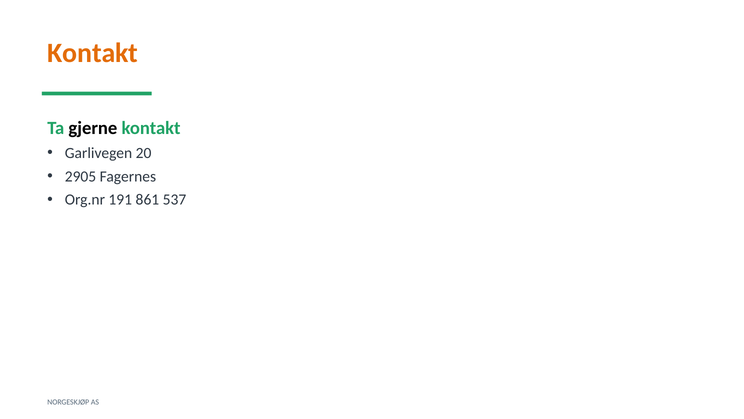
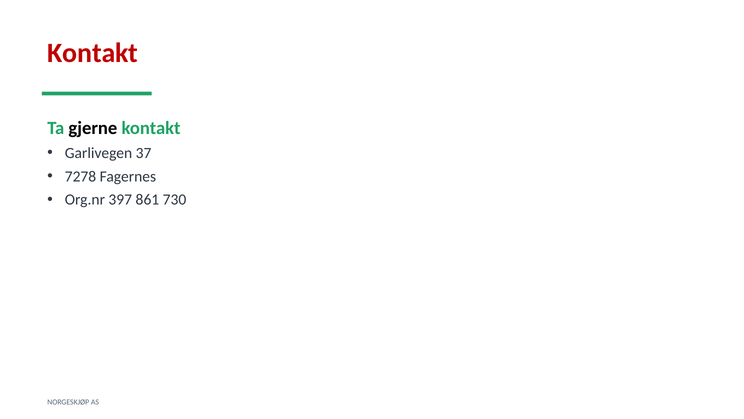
Kontakt at (93, 53) colour: orange -> red
20: 20 -> 37
2905: 2905 -> 7278
191: 191 -> 397
537: 537 -> 730
